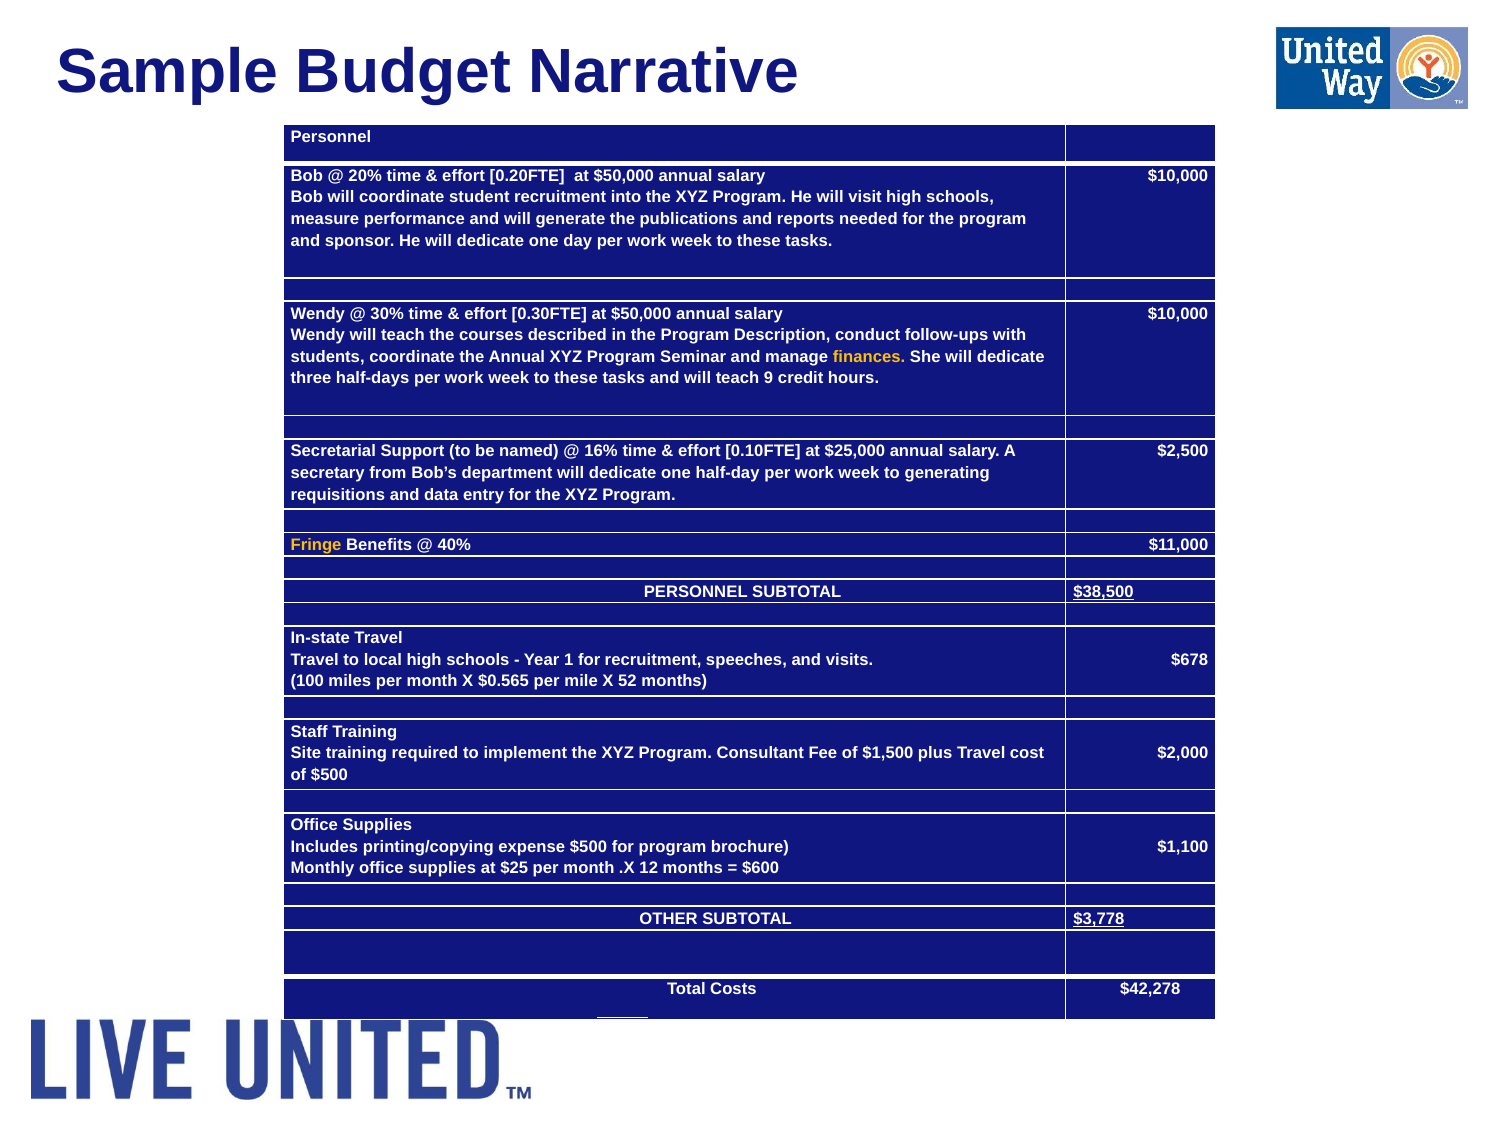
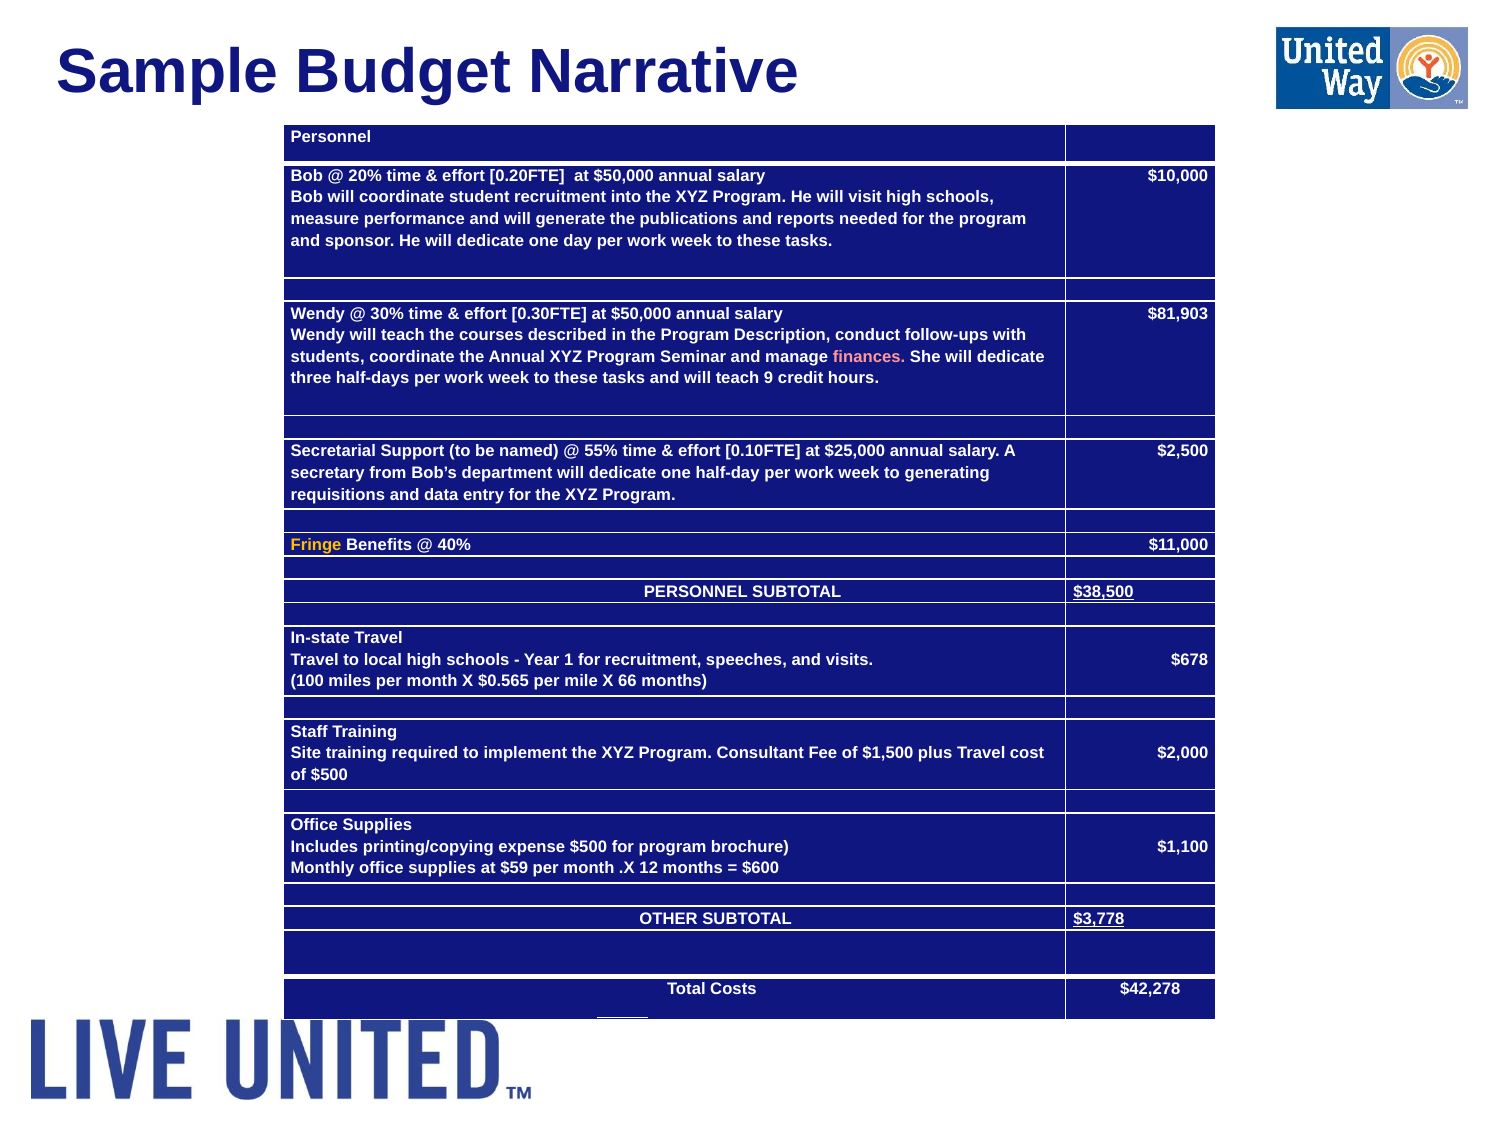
$10,000 at (1178, 314): $10,000 -> $81,903
finances colour: yellow -> pink
16%: 16% -> 55%
52: 52 -> 66
$25: $25 -> $59
